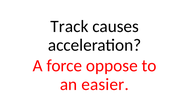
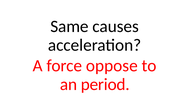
Track: Track -> Same
easier: easier -> period
